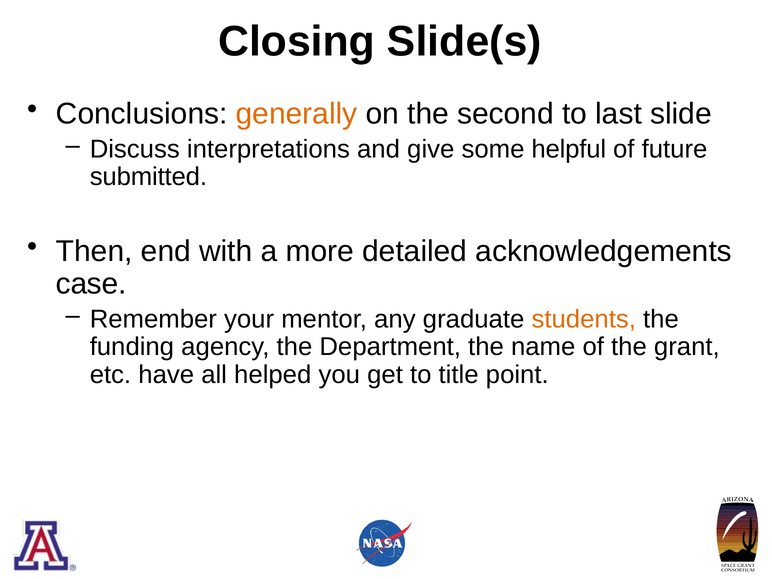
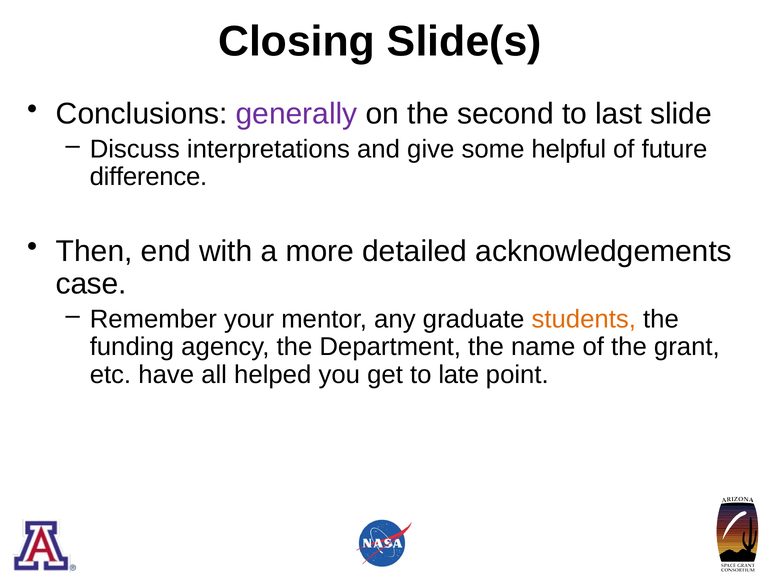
generally colour: orange -> purple
submitted: submitted -> difference
title: title -> late
